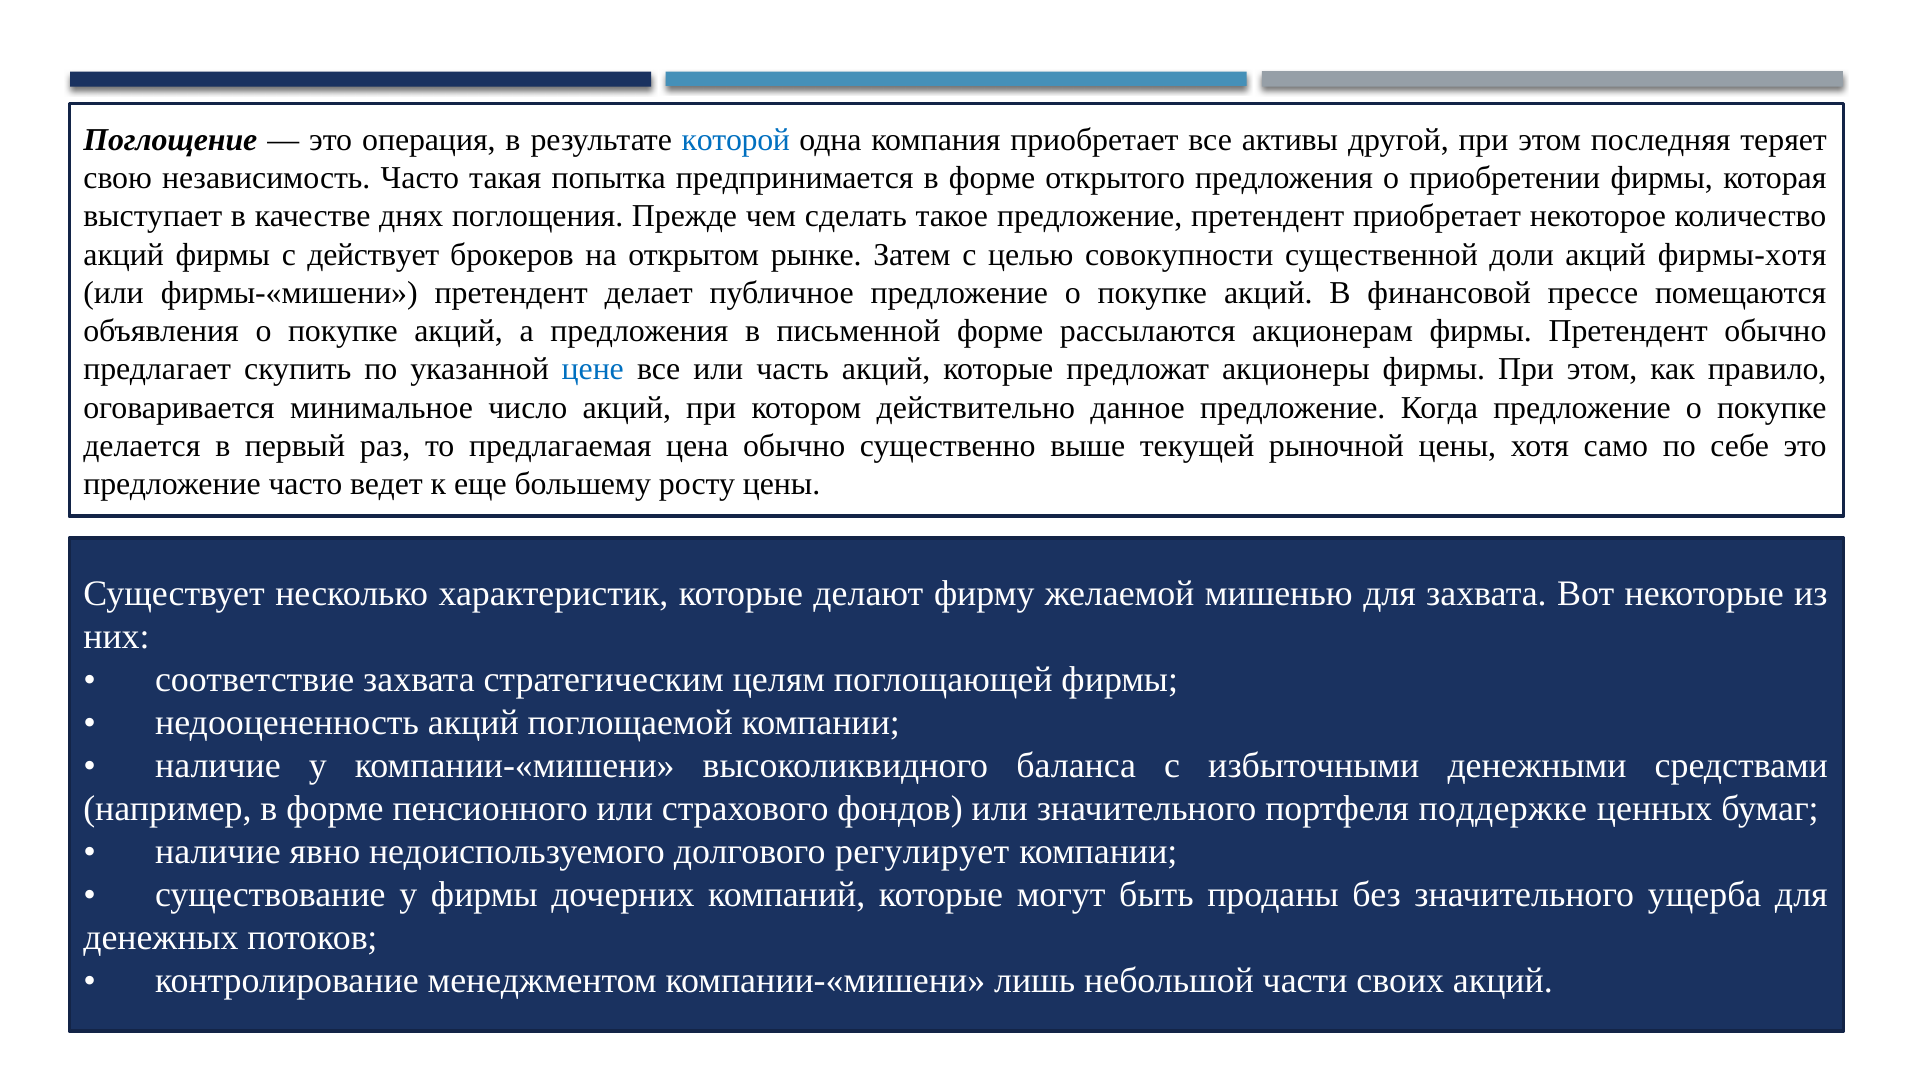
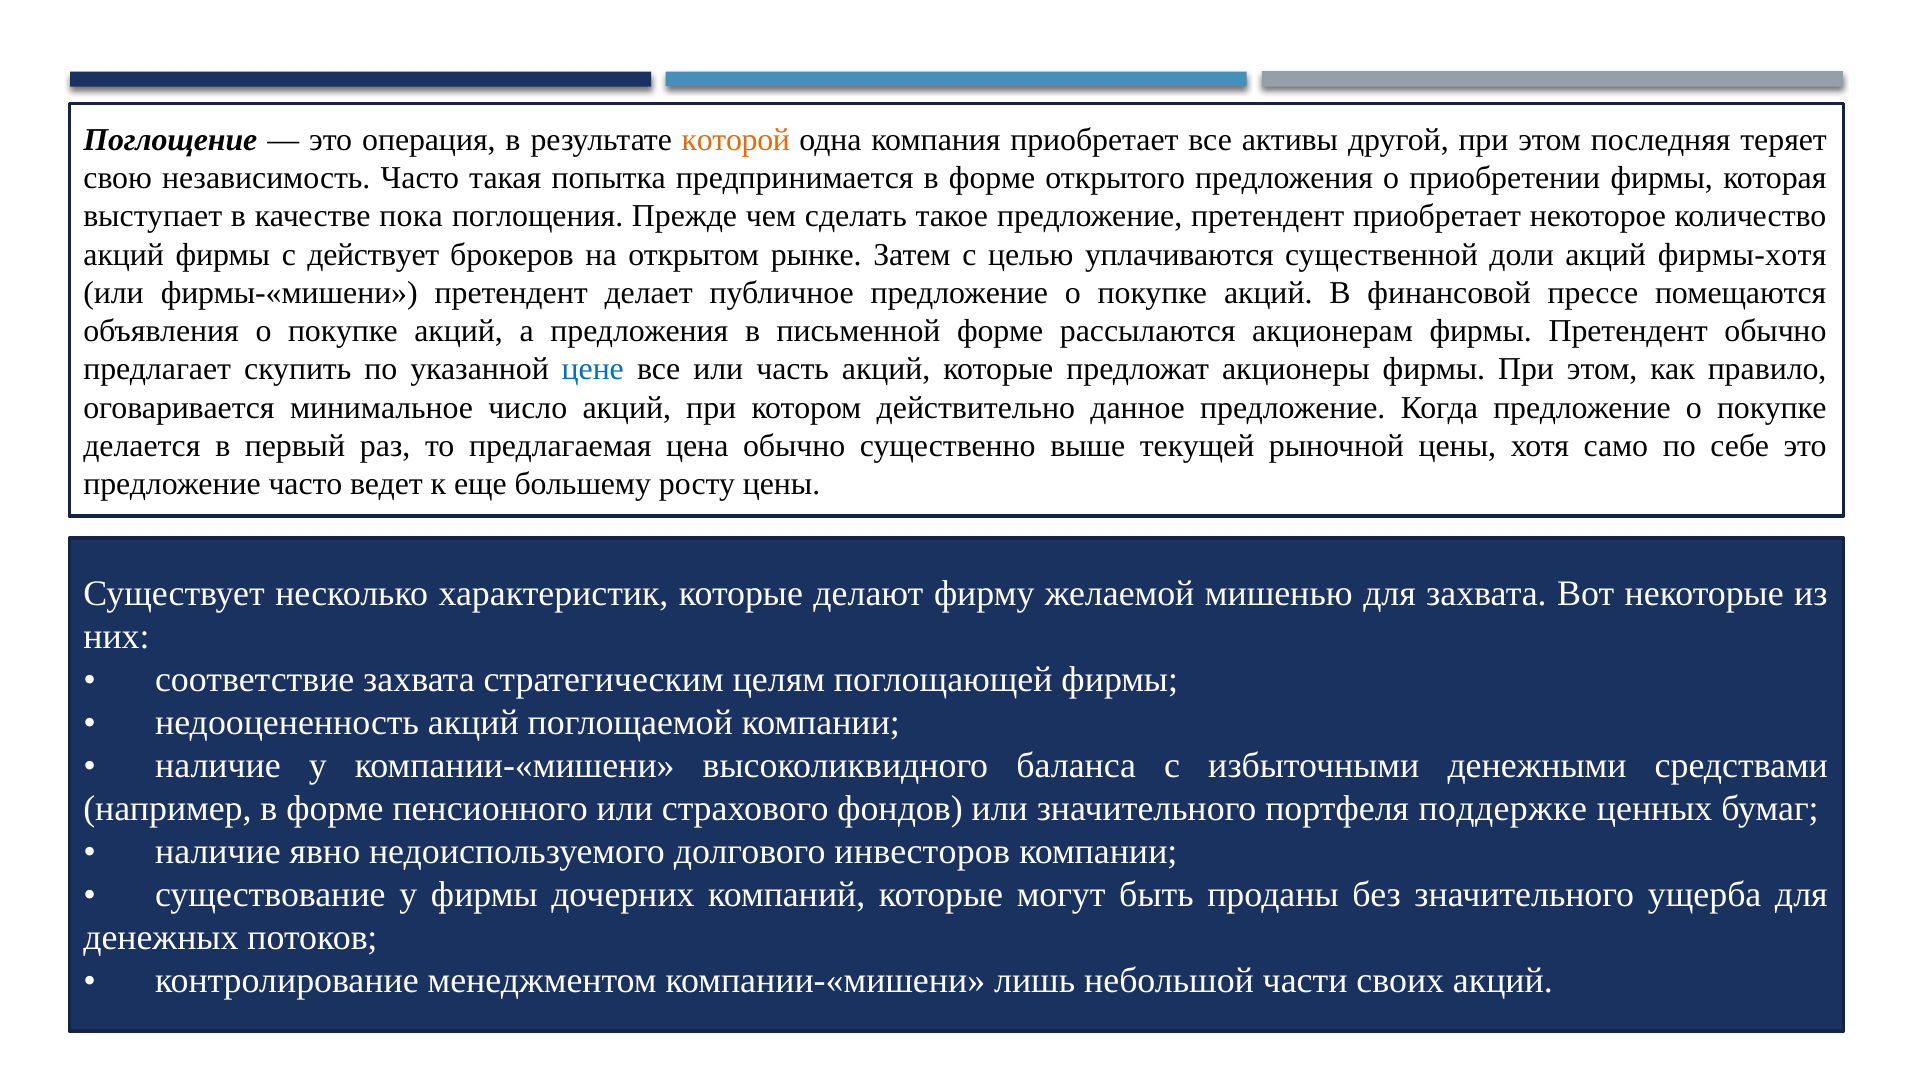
которой colour: blue -> orange
днях: днях -> пока
совокупности: совокупности -> уплачиваются
регулирует: регулирует -> инвесторов
